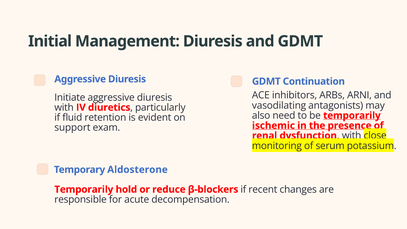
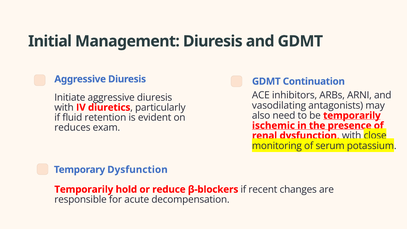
support: support -> reduces
Temporary Aldosterone: Aldosterone -> Dysfunction
